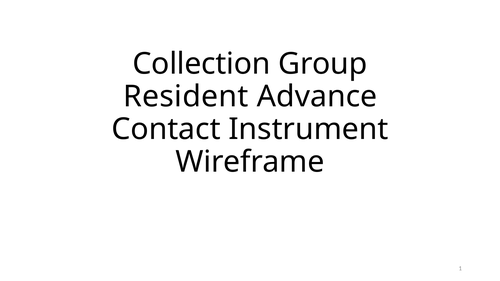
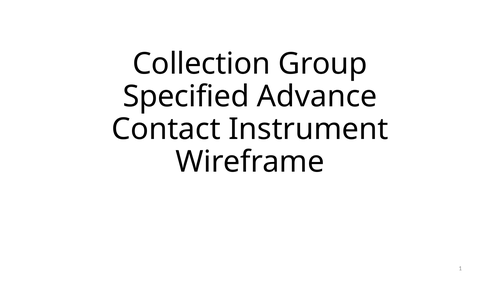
Resident: Resident -> Specified
